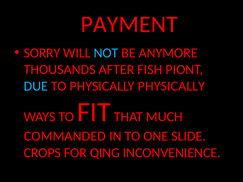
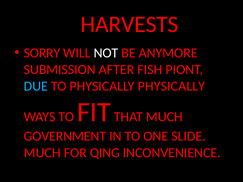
PAYMENT: PAYMENT -> HARVESTS
NOT colour: light blue -> white
THOUSANDS: THOUSANDS -> SUBMISSION
COMMANDED: COMMANDED -> GOVERNMENT
CROPS at (42, 153): CROPS -> MUCH
